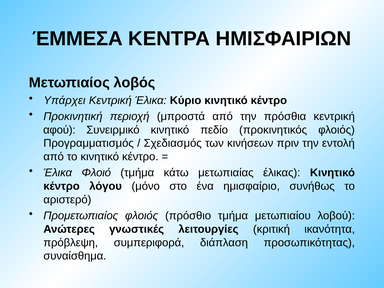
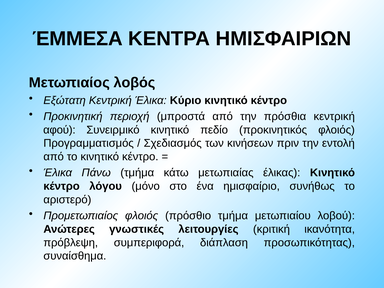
Υπάρχει: Υπάρχει -> Εξώτατη
Φλοιό: Φλοιό -> Πάνω
